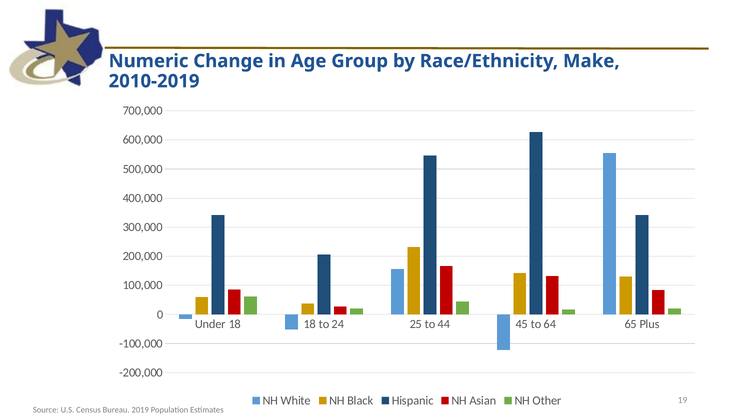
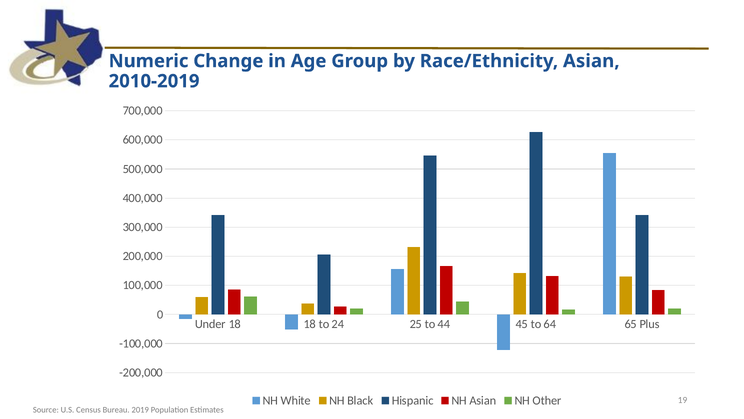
Race/Ethnicity Make: Make -> Asian
